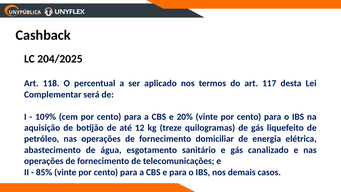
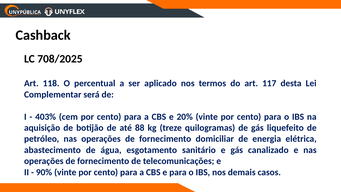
204/2025: 204/2025 -> 708/2025
109%: 109% -> 403%
12: 12 -> 88
85%: 85% -> 90%
